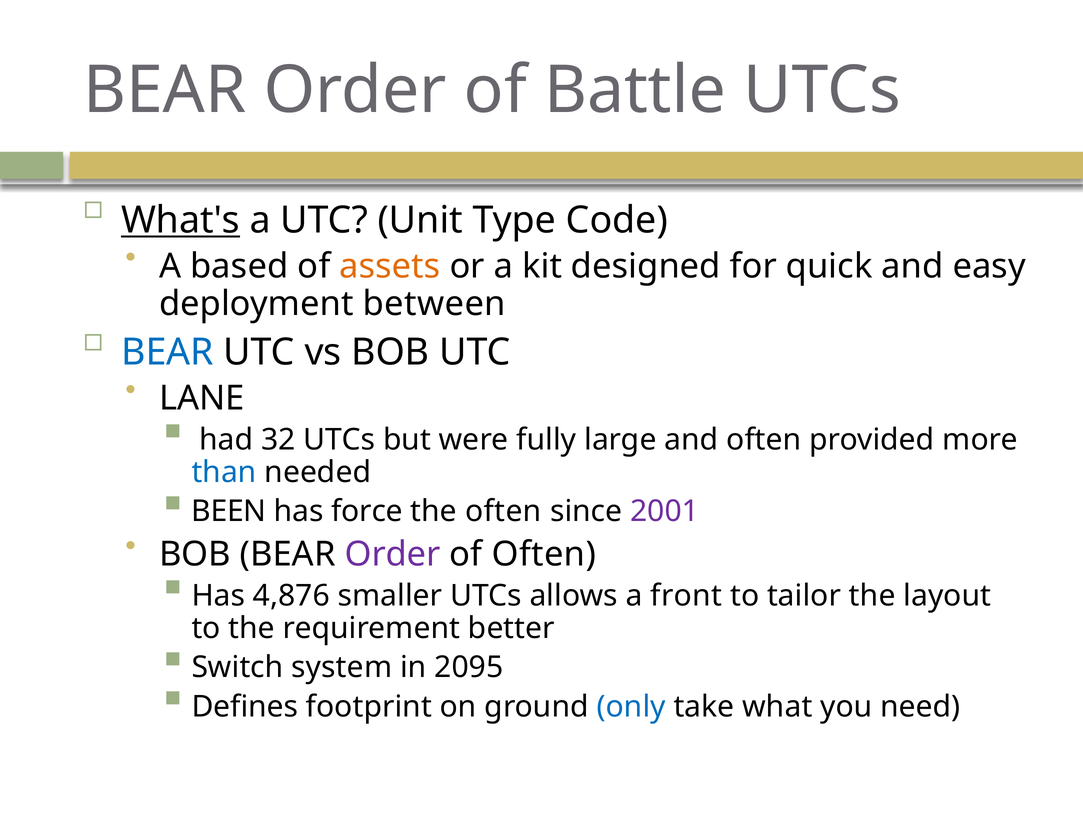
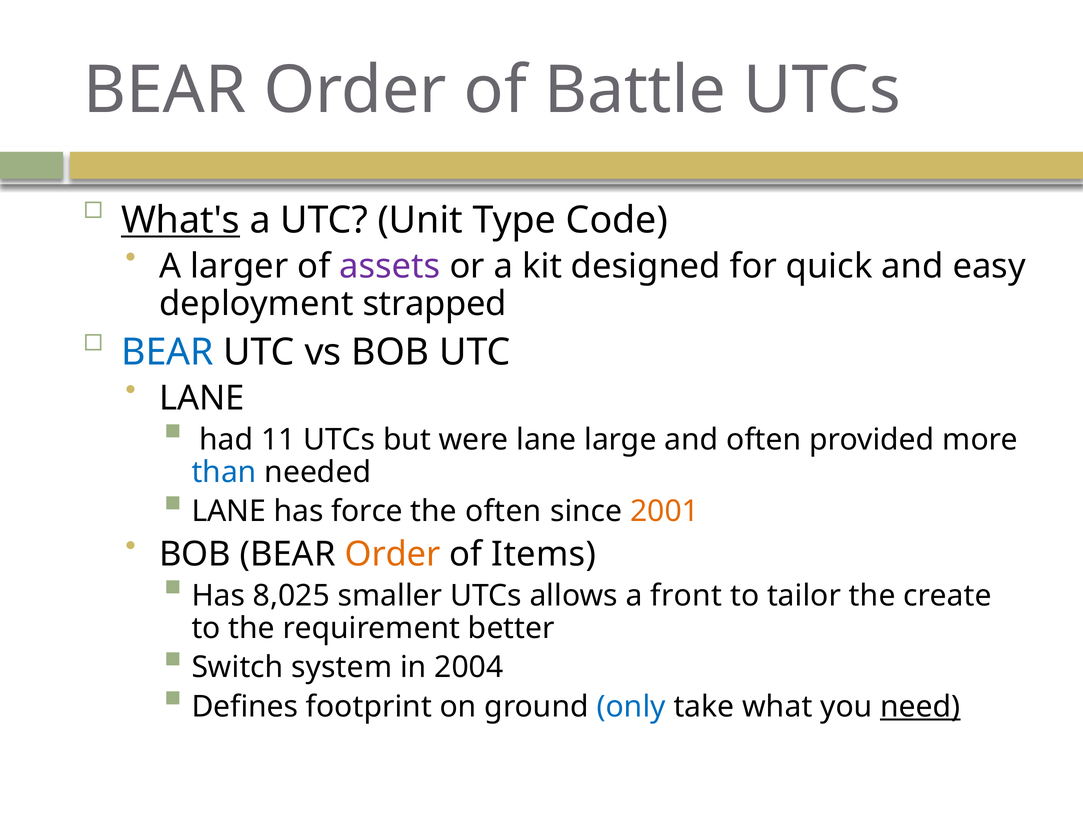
based: based -> larger
assets colour: orange -> purple
between: between -> strapped
32: 32 -> 11
were fully: fully -> lane
BEEN at (229, 511): BEEN -> LANE
2001 colour: purple -> orange
Order at (393, 554) colour: purple -> orange
of Often: Often -> Items
4,876: 4,876 -> 8,025
layout: layout -> create
2095: 2095 -> 2004
need underline: none -> present
